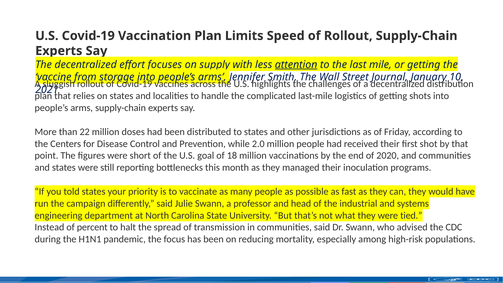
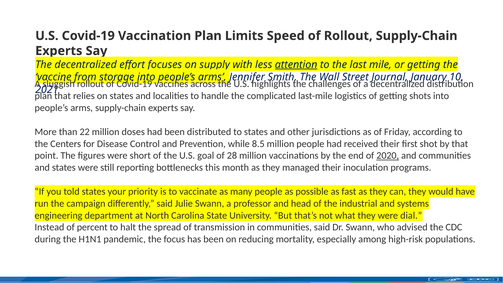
2.0: 2.0 -> 8.5
18: 18 -> 28
2020 underline: none -> present
tied: tied -> dial
